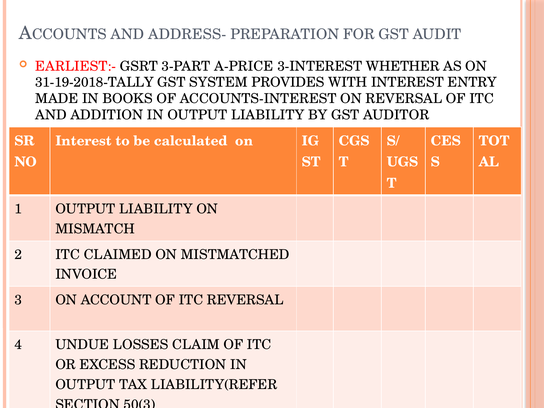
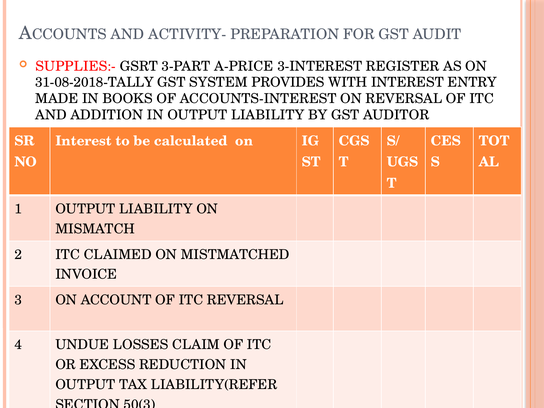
ADDRESS-: ADDRESS- -> ACTIVITY-
EARLIEST:-: EARLIEST:- -> SUPPLIES:-
WHETHER: WHETHER -> REGISTER
31-19-2018-TALLY: 31-19-2018-TALLY -> 31-08-2018-TALLY
